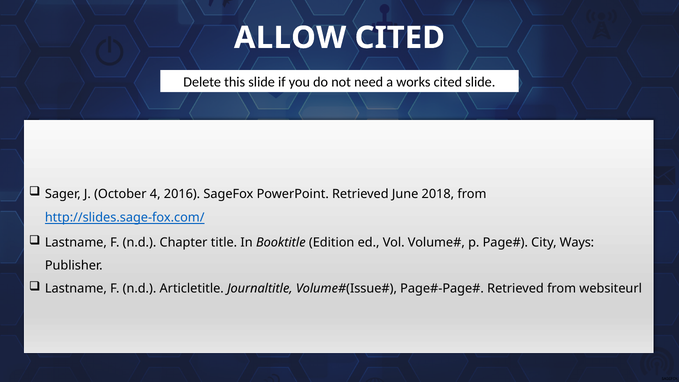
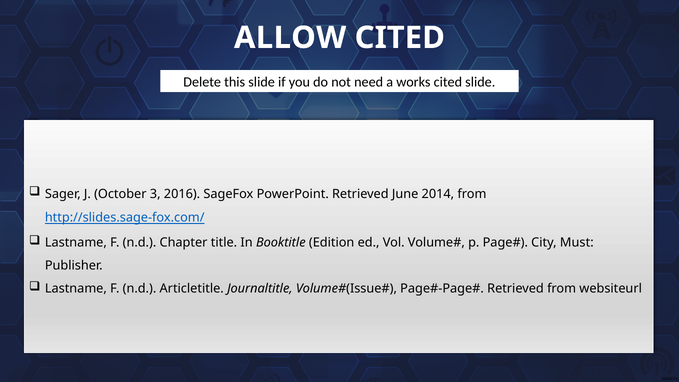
4: 4 -> 3
2018: 2018 -> 2014
Ways: Ways -> Must
